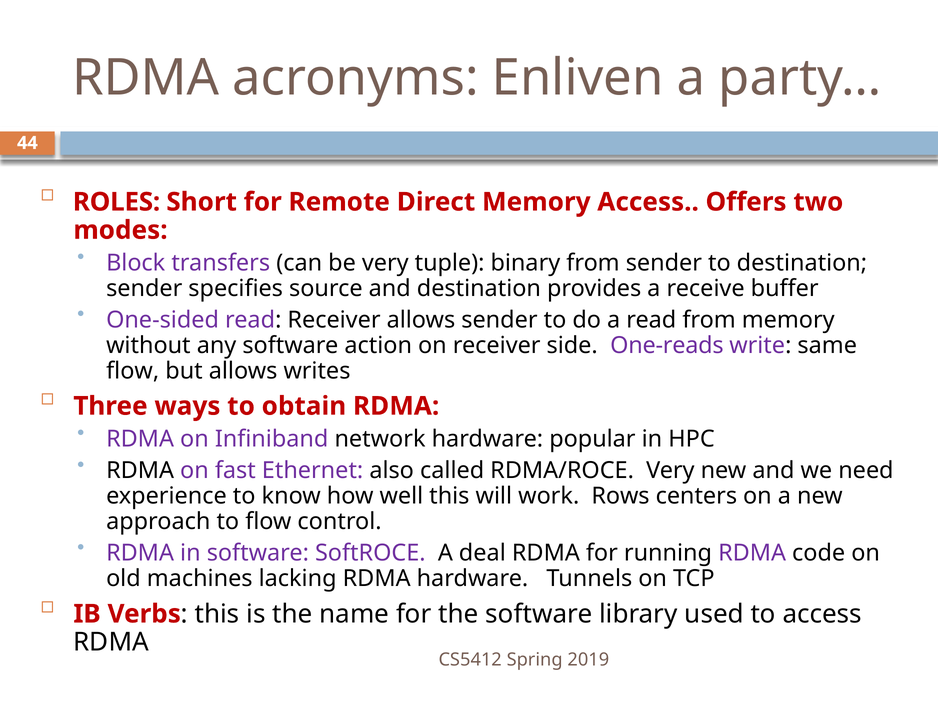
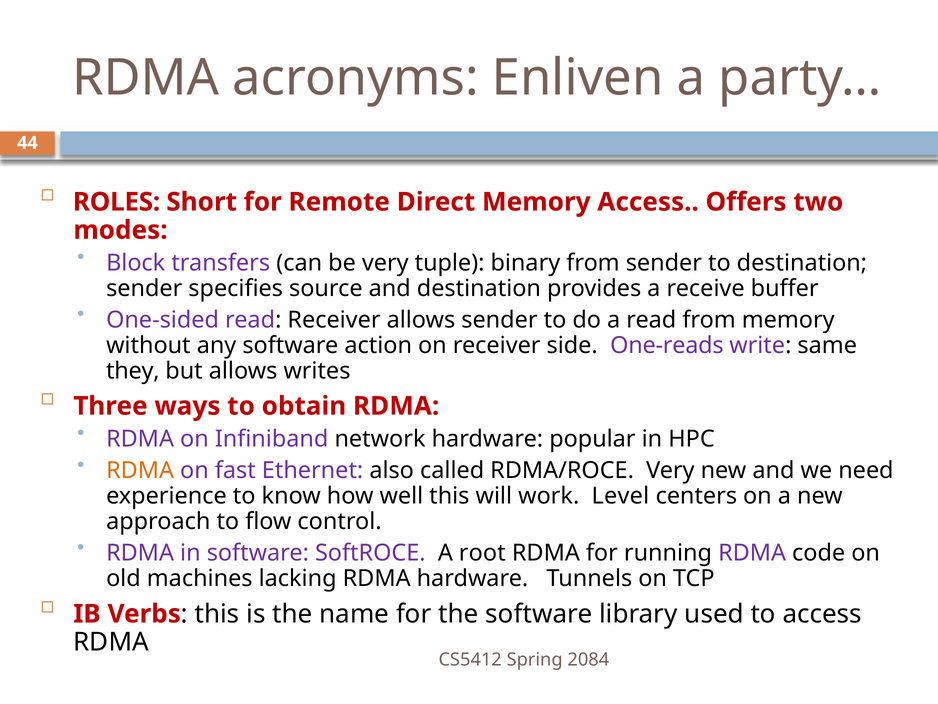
flow at (133, 371): flow -> they
RDMA at (140, 470) colour: black -> orange
Rows: Rows -> Level
deal: deal -> root
2019: 2019 -> 2084
